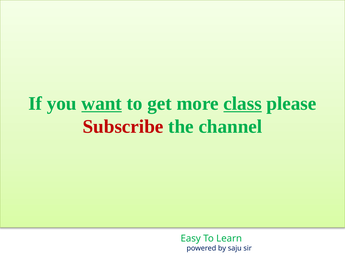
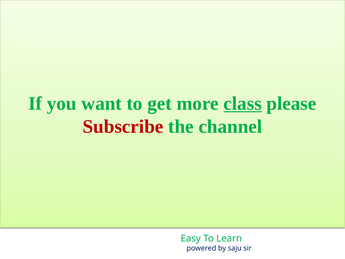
want underline: present -> none
